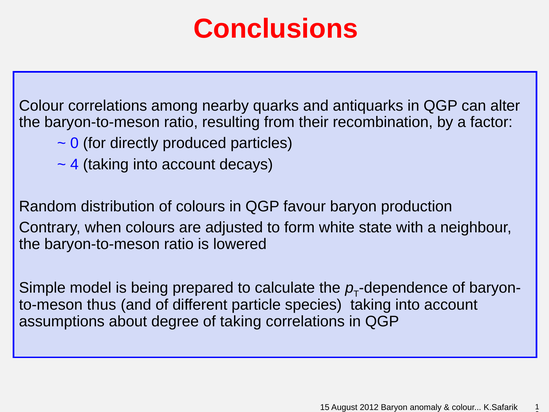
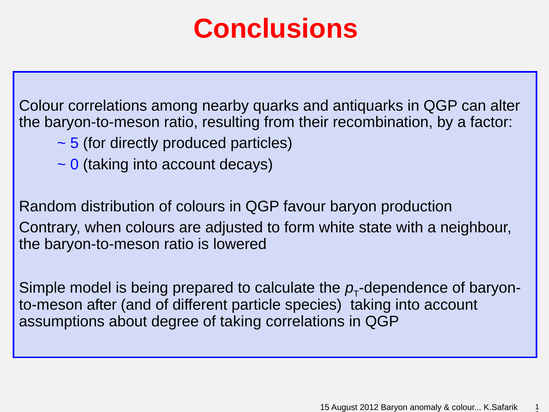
0 at (74, 143): 0 -> 5
4 at (74, 164): 4 -> 0
thus: thus -> after
